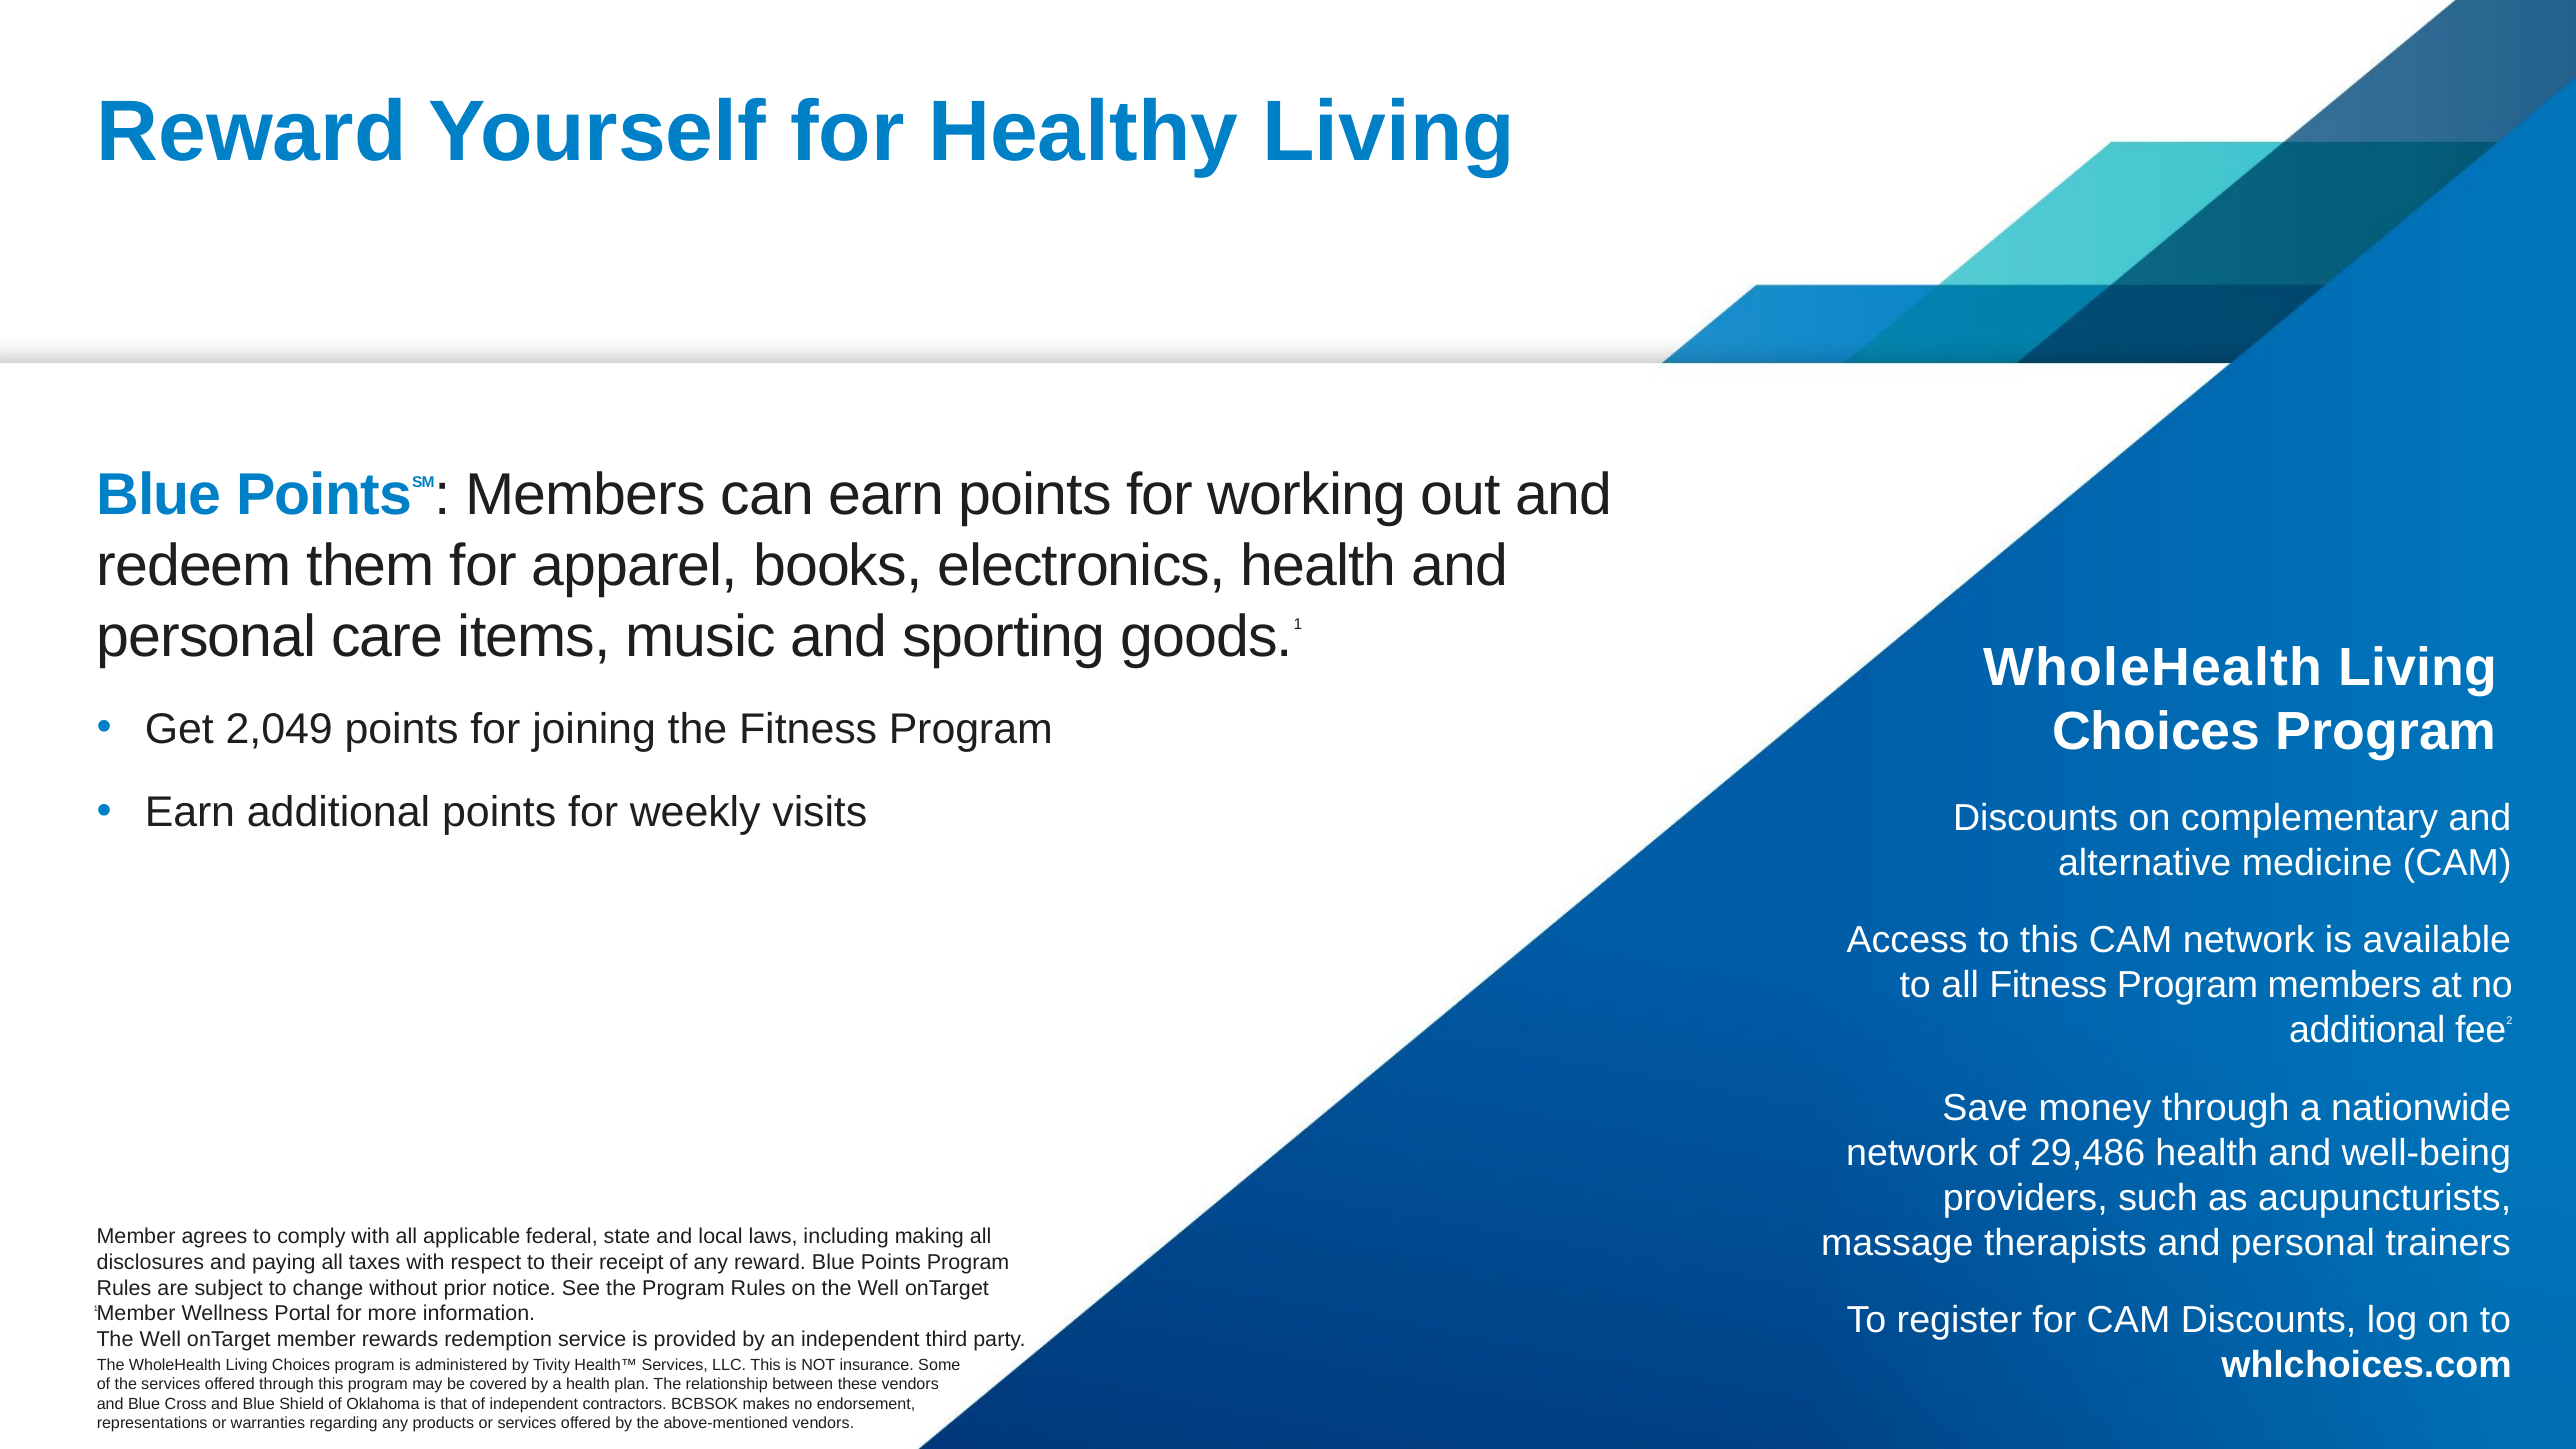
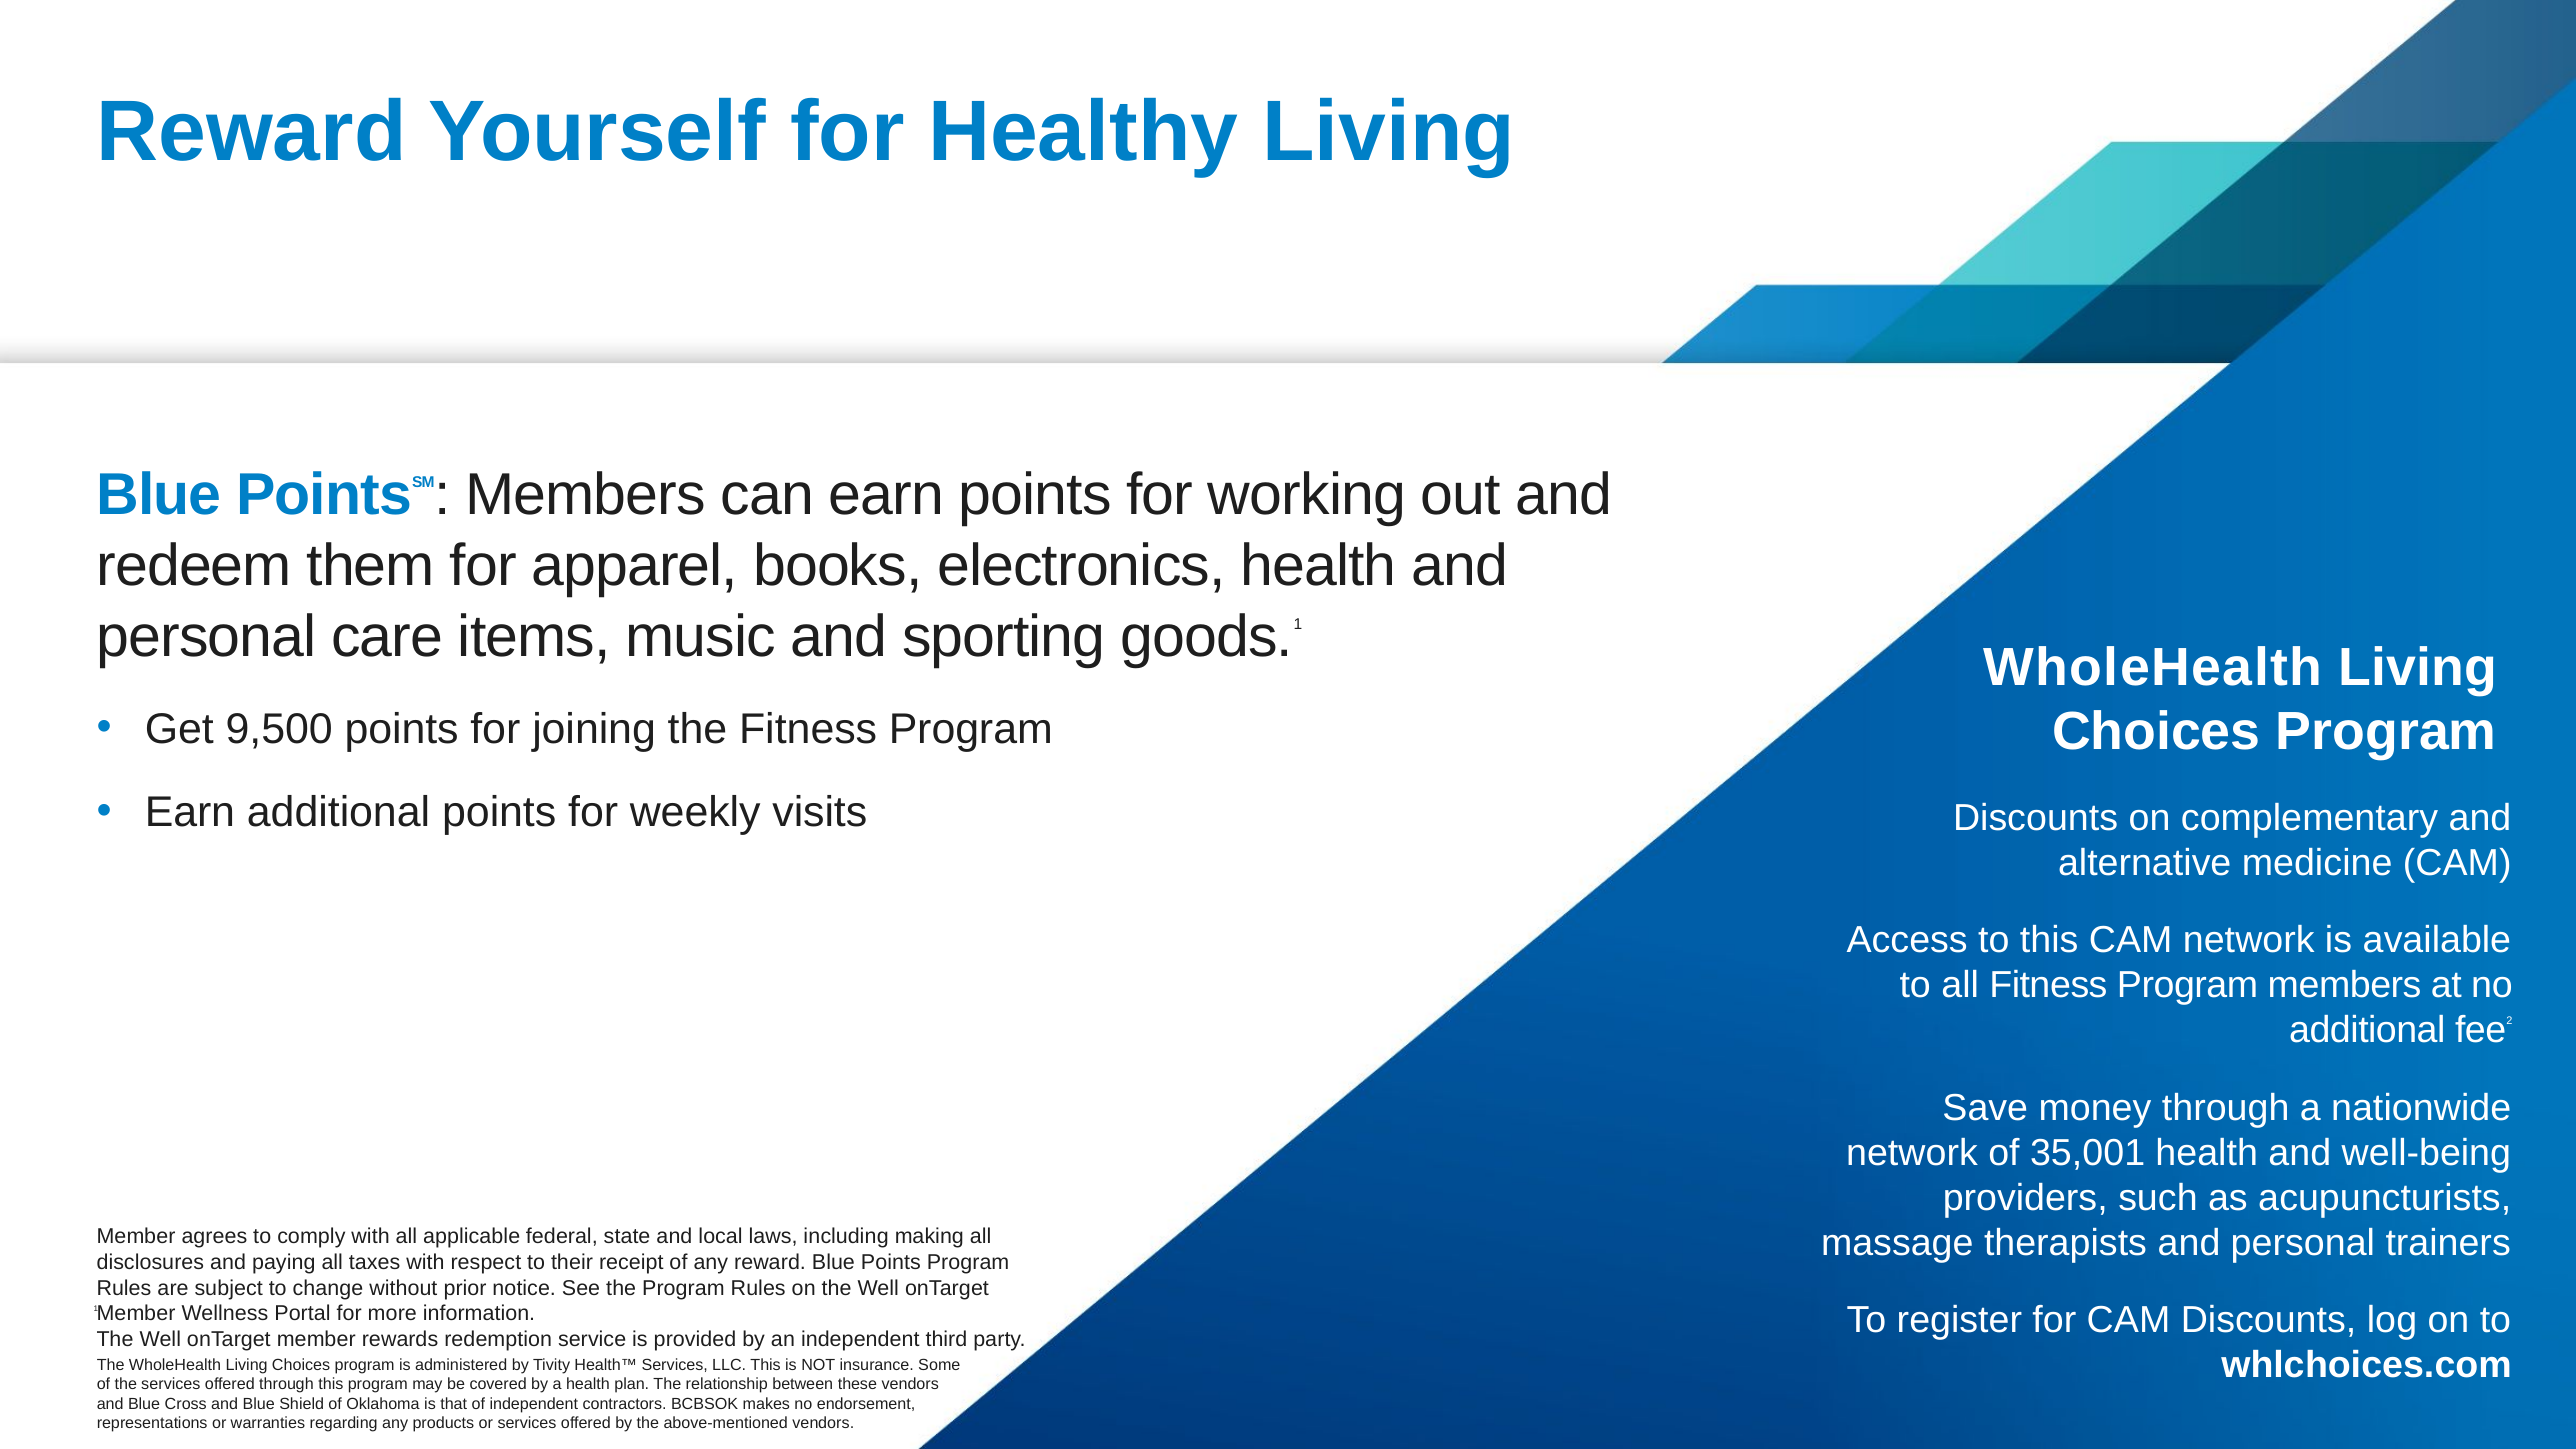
2,049: 2,049 -> 9,500
29,486: 29,486 -> 35,001
